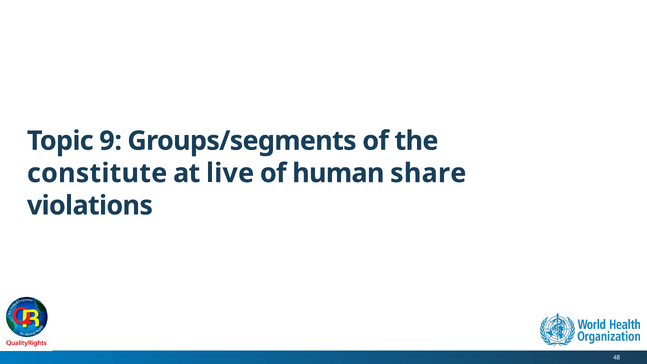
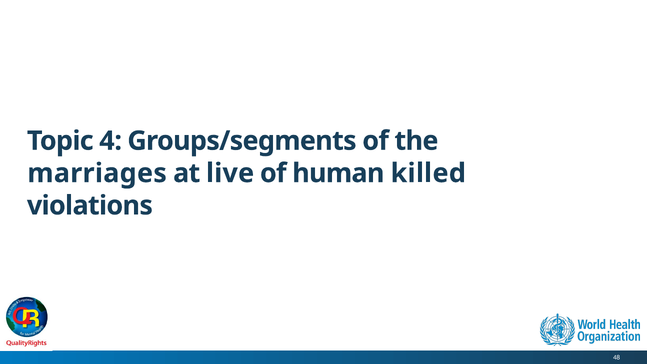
9: 9 -> 4
constitute: constitute -> marriages
share: share -> killed
